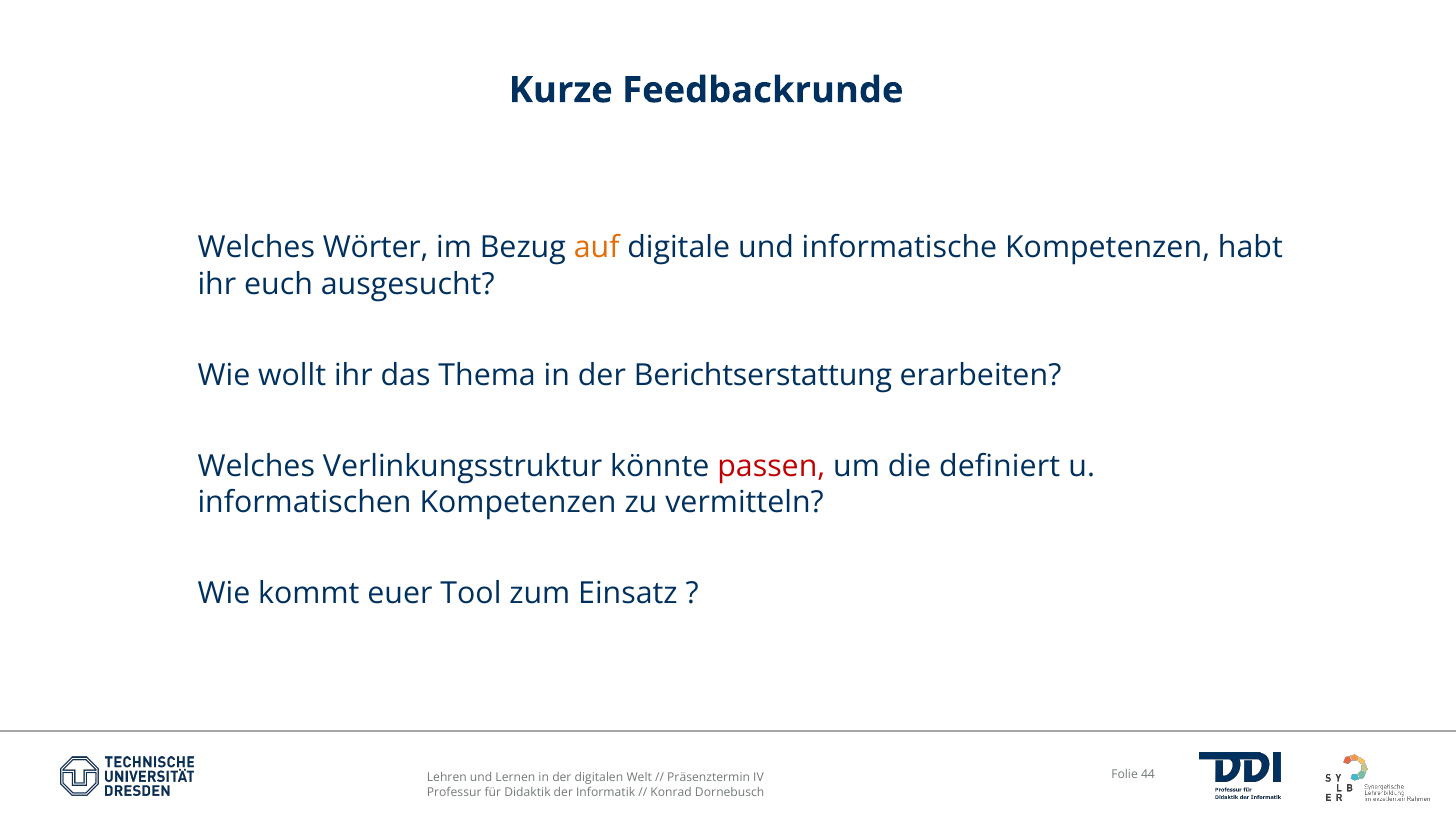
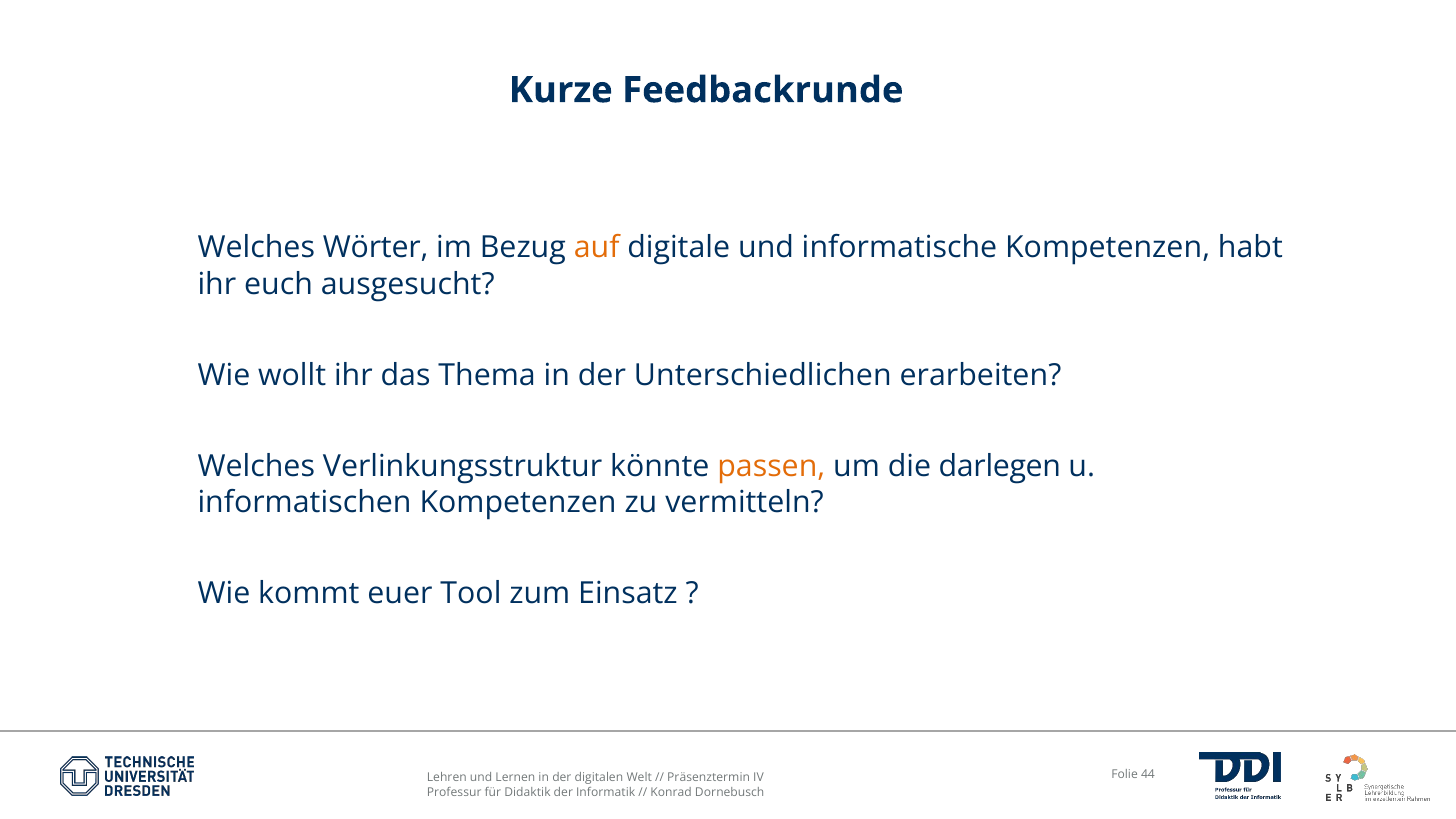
Berichtserstattung: Berichtserstattung -> Unterschiedlichen
passen colour: red -> orange
definiert: definiert -> darlegen
